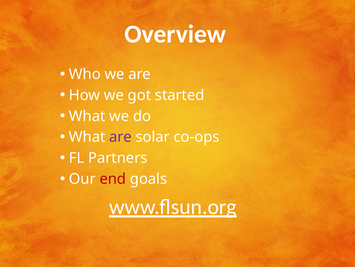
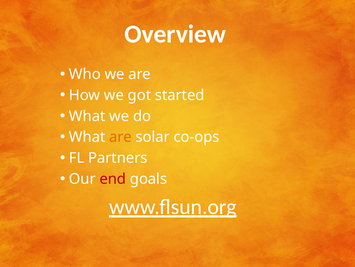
are at (121, 137) colour: purple -> orange
